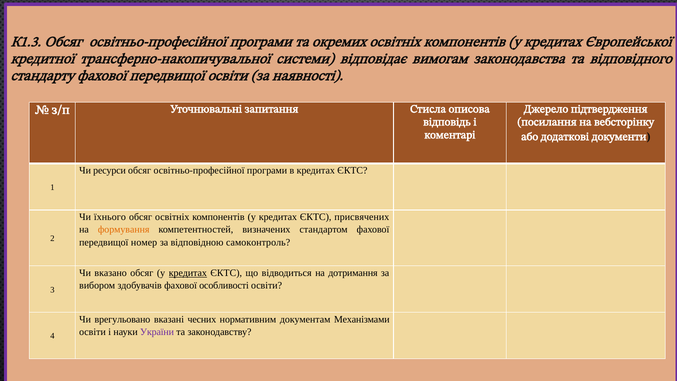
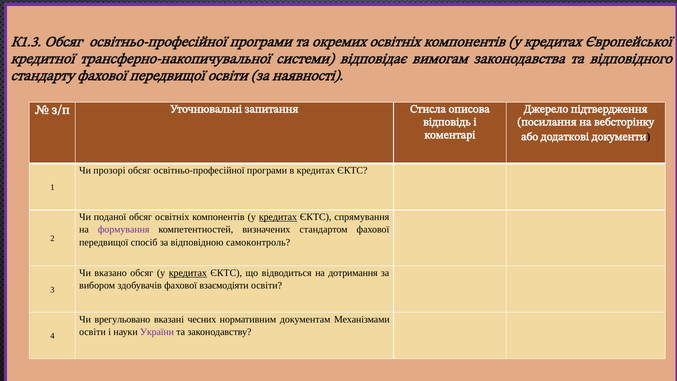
ресурси: ресурси -> прозорі
їхнього: їхнього -> поданої
кредитах at (278, 217) underline: none -> present
присвячених: присвячених -> спрямування
формування colour: orange -> purple
номер: номер -> спосіб
особливості: особливості -> взаємодіяти
